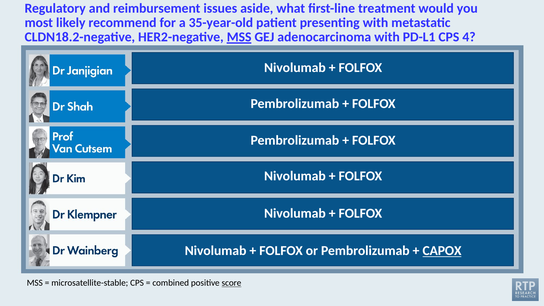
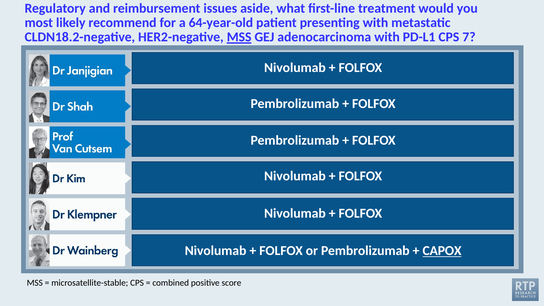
35-year-old: 35-year-old -> 64-year-old
4: 4 -> 7
score underline: present -> none
